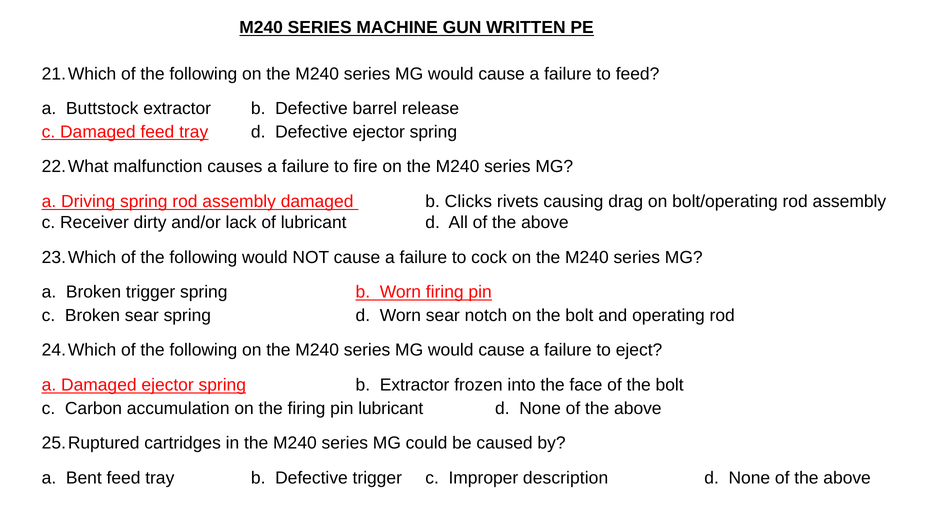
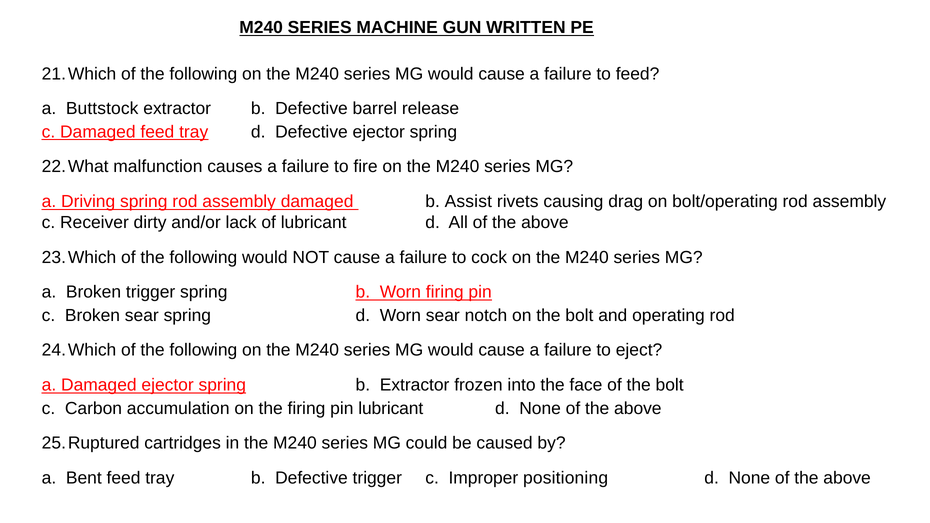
Clicks: Clicks -> Assist
description: description -> positioning
